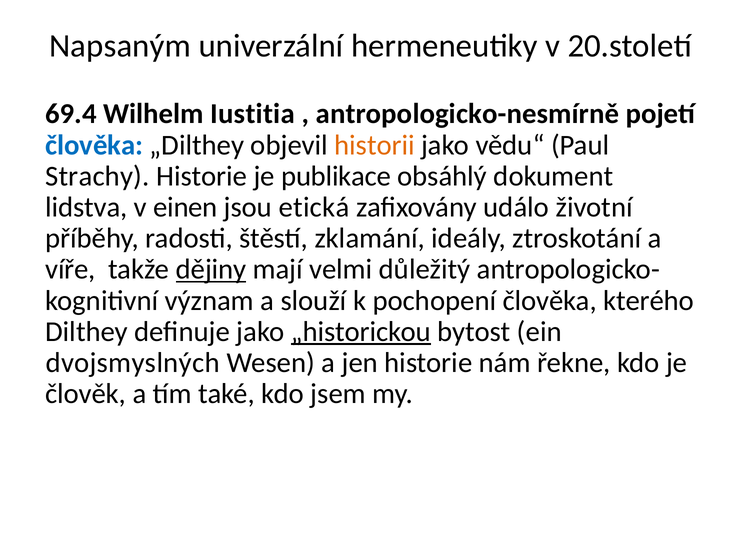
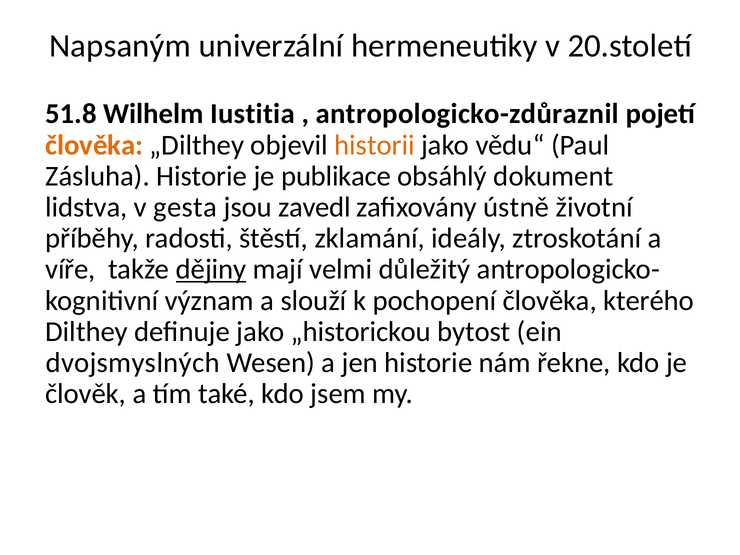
69.4: 69.4 -> 51.8
antropologicko-nesmírně: antropologicko-nesmírně -> antropologicko-zdůraznil
člověka at (94, 145) colour: blue -> orange
Strachy: Strachy -> Zásluha
einen: einen -> gesta
etická: etická -> zavedl
událo: událo -> ústně
„historickou underline: present -> none
